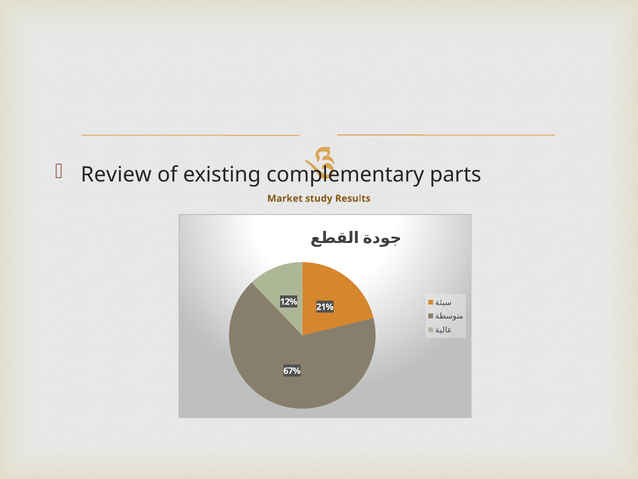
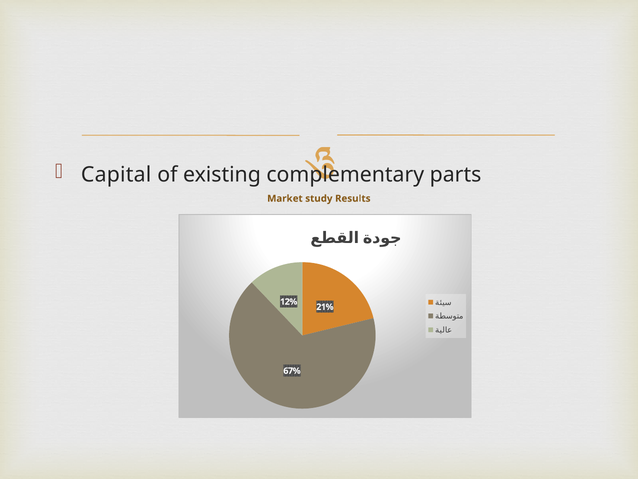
Review: Review -> Capital
